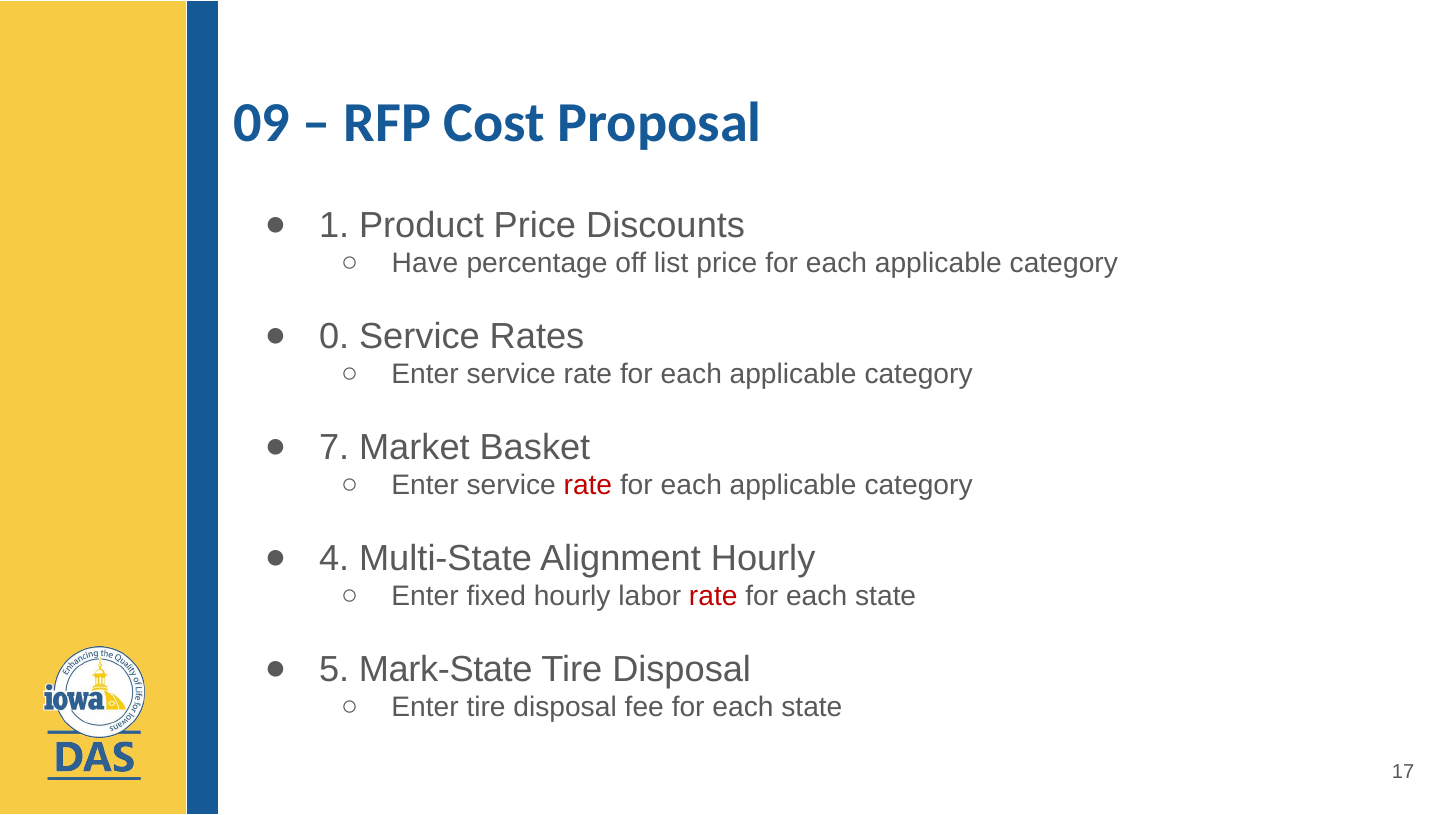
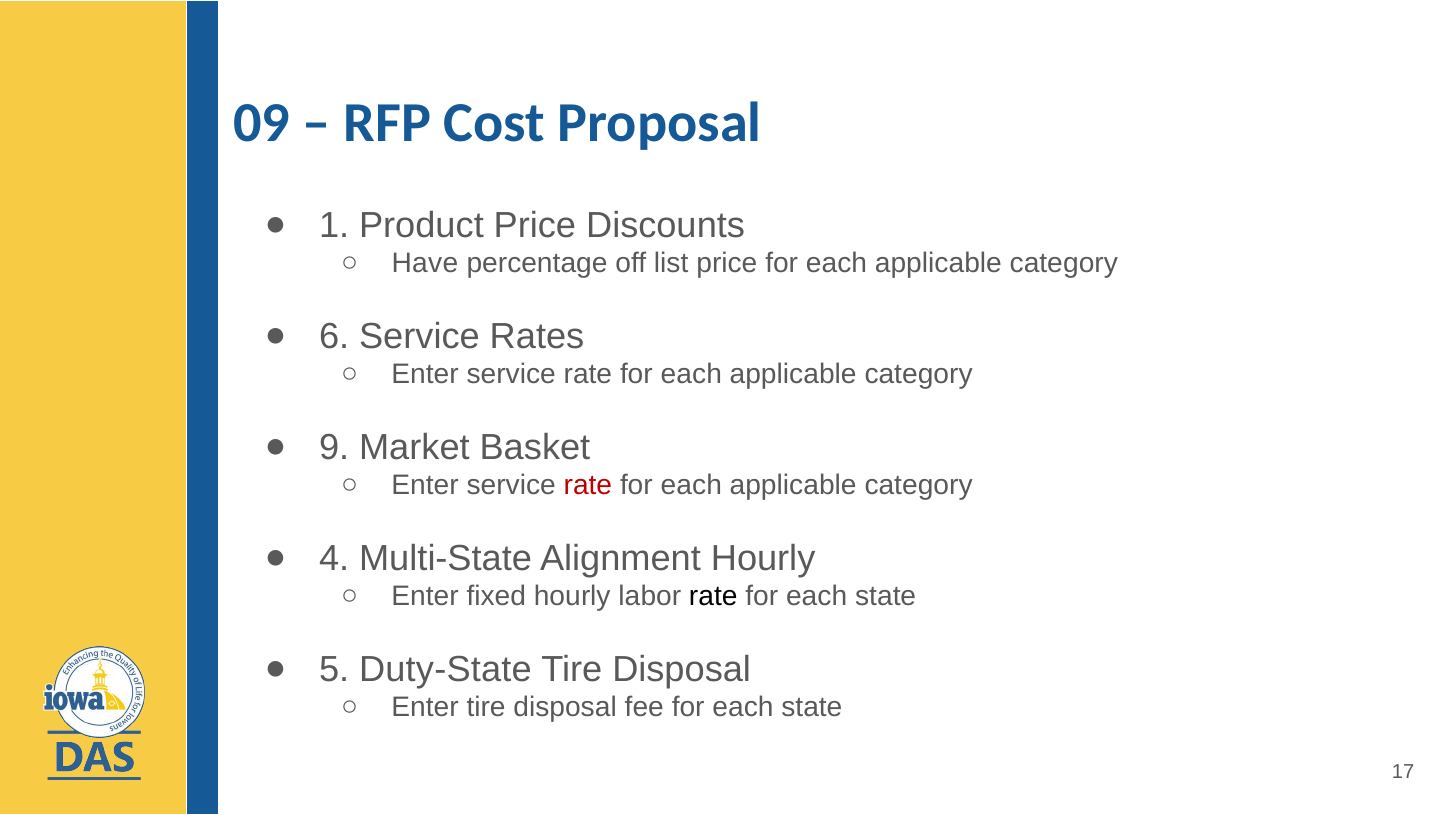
0: 0 -> 6
7: 7 -> 9
rate at (713, 596) colour: red -> black
Mark-State: Mark-State -> Duty-State
